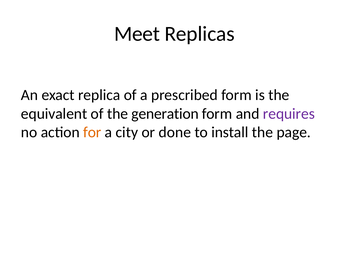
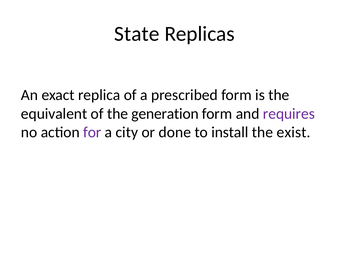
Meet: Meet -> State
for colour: orange -> purple
page: page -> exist
